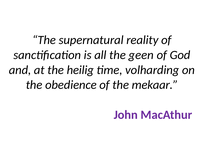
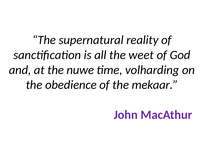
geen: geen -> weet
heilig: heilig -> nuwe
